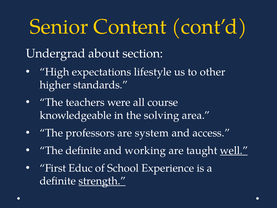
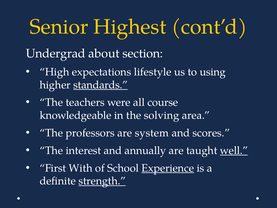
Content: Content -> Highest
other: other -> using
standards underline: none -> present
access: access -> scores
The definite: definite -> interest
working: working -> annually
Educ: Educ -> With
Experience underline: none -> present
